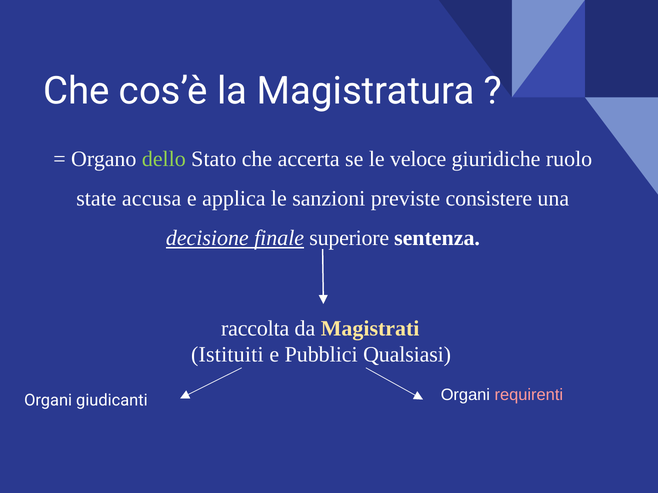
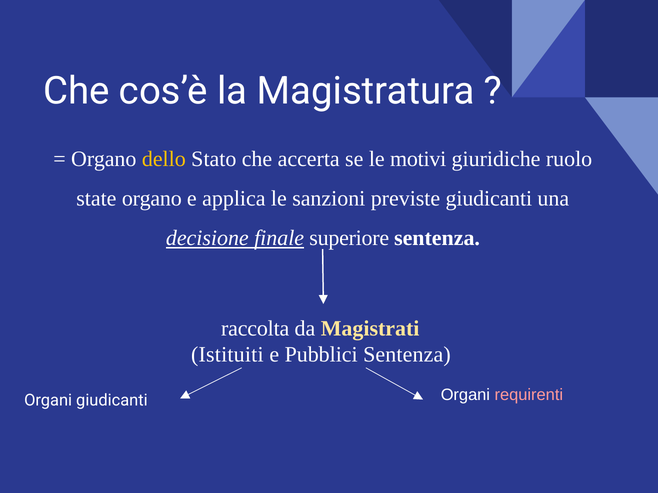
dello colour: light green -> yellow
veloce: veloce -> motivi
state accusa: accusa -> organo
previste consistere: consistere -> giudicanti
Pubblici Qualsiasi: Qualsiasi -> Sentenza
